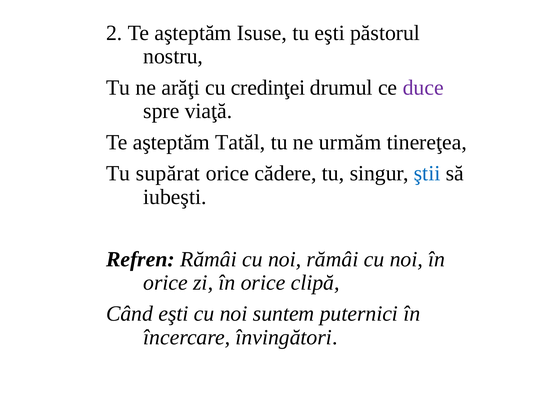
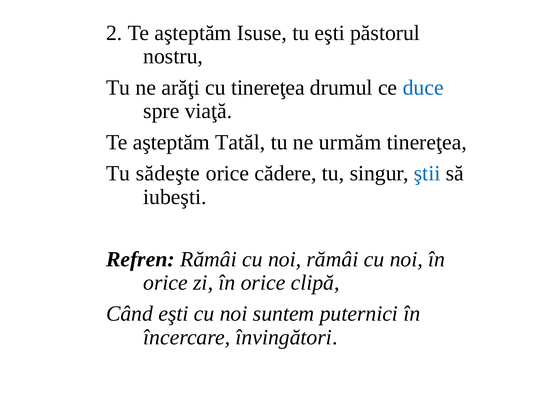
cu credinţei: credinţei -> tinereţea
duce colour: purple -> blue
supărat: supărat -> sădeşte
